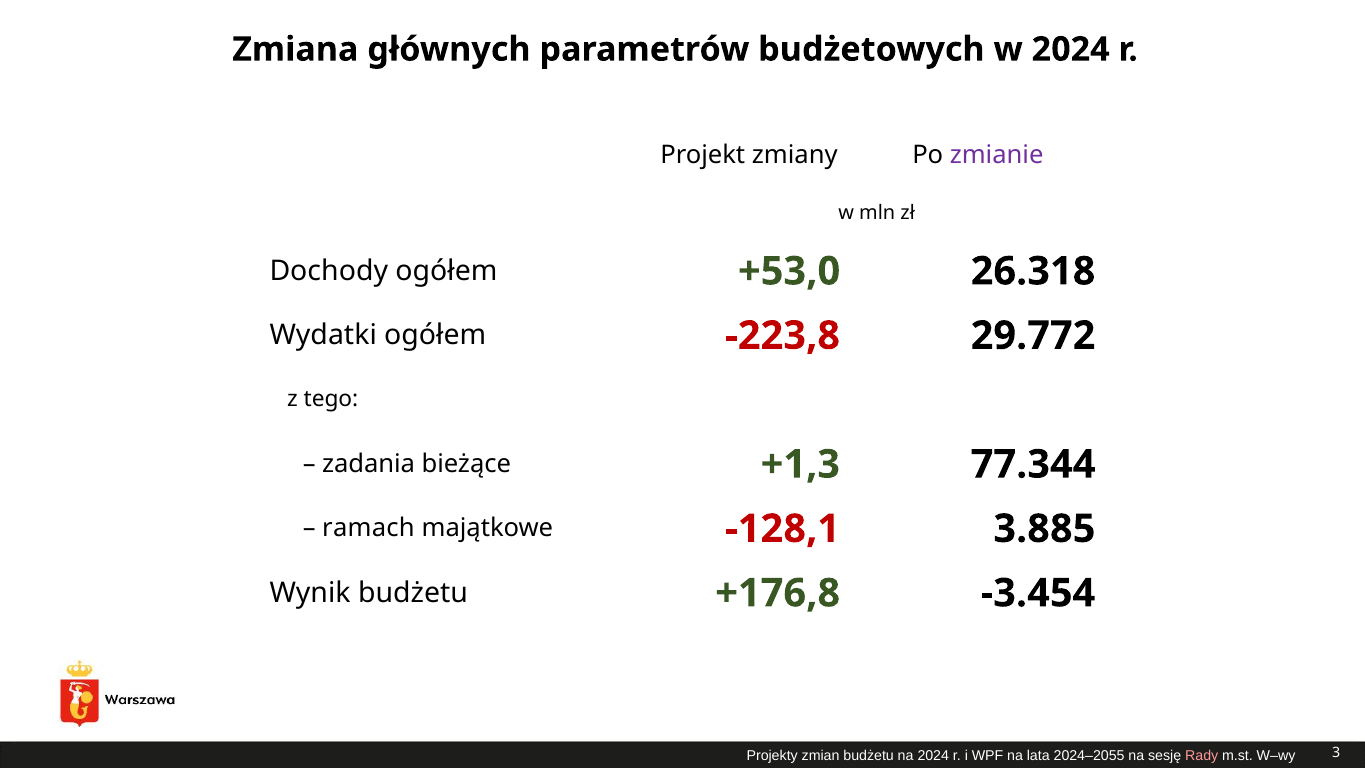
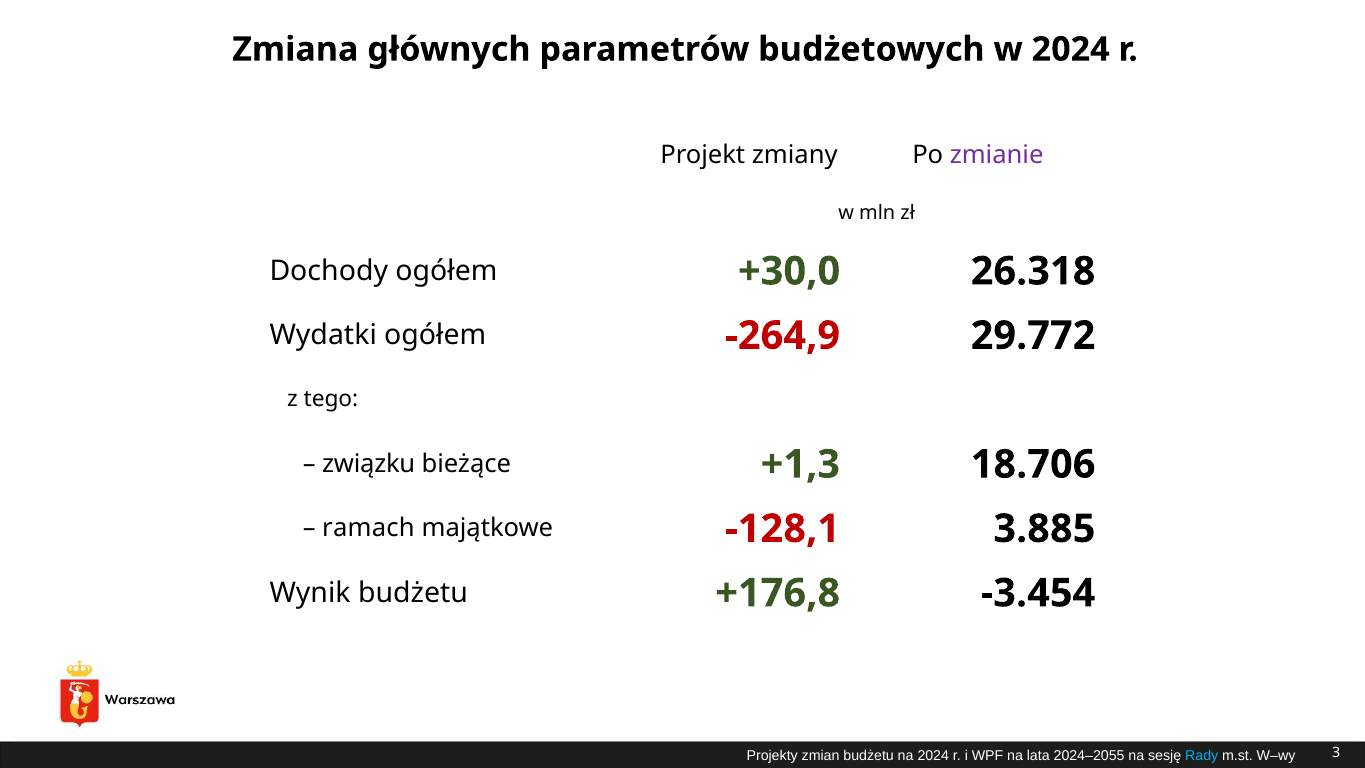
+53,0: +53,0 -> +30,0
-223,8: -223,8 -> -264,9
zadania: zadania -> związku
77.344: 77.344 -> 18.706
Rady colour: pink -> light blue
